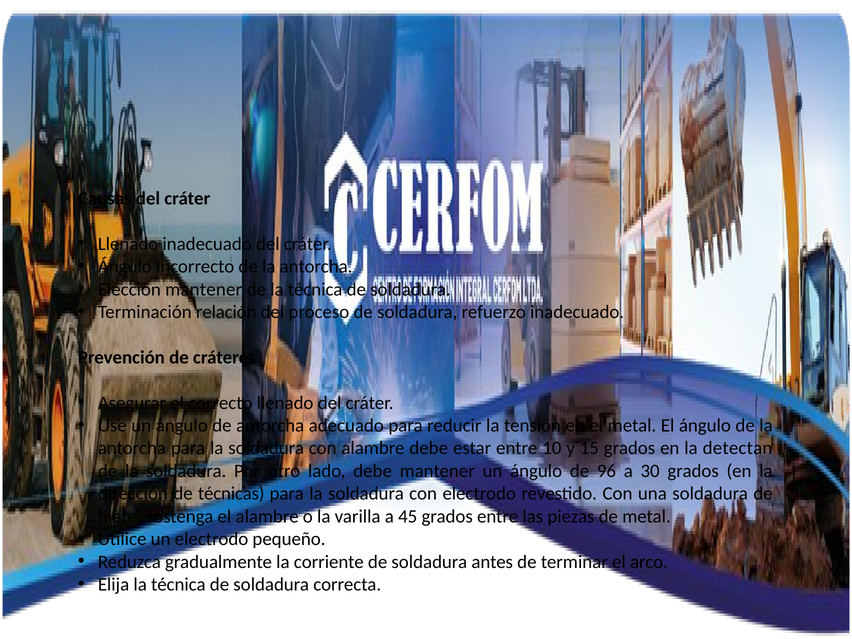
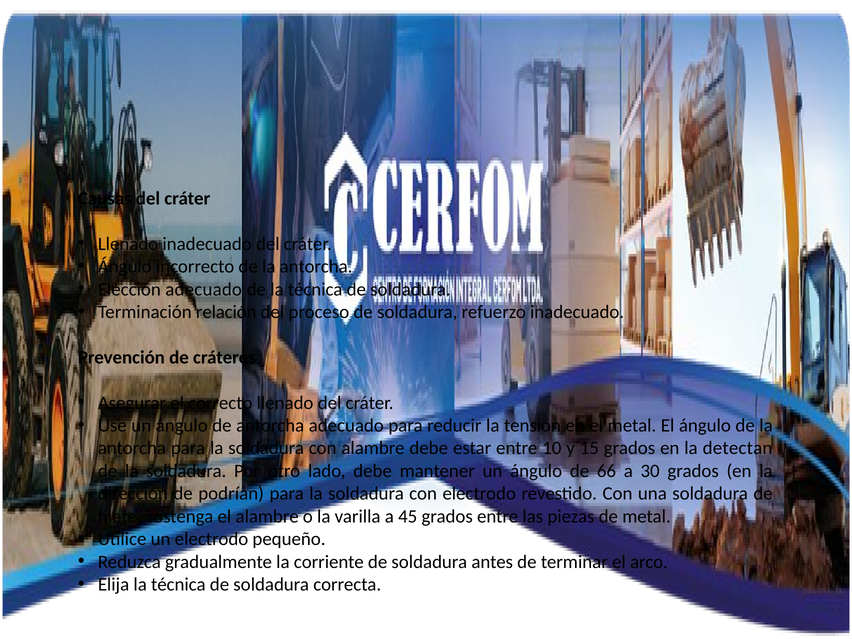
Elección mantener: mantener -> adecuado
96: 96 -> 66
técnicas: técnicas -> podrían
